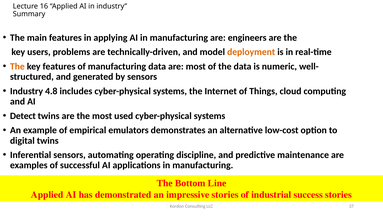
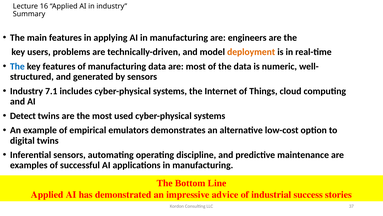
The at (17, 66) colour: orange -> blue
4.8: 4.8 -> 7.1
impressive stories: stories -> advice
